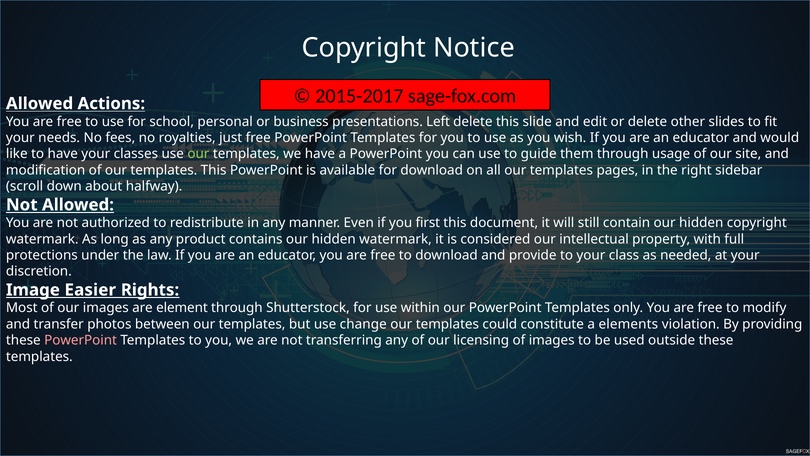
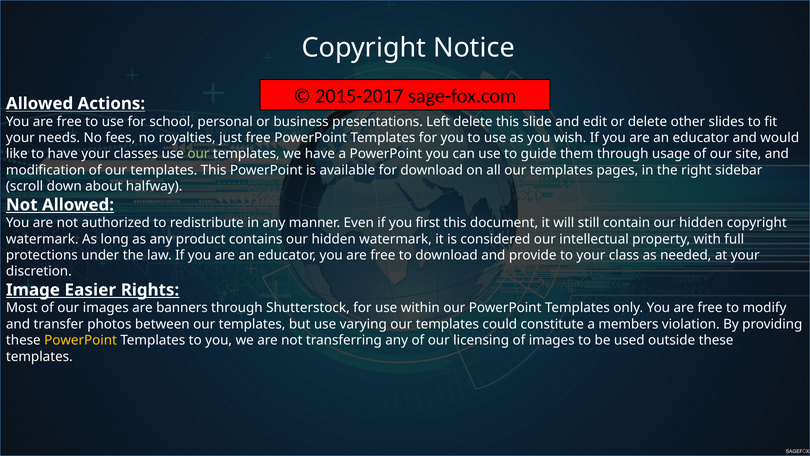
element: element -> banners
change: change -> varying
elements: elements -> members
PowerPoint at (81, 340) colour: pink -> yellow
